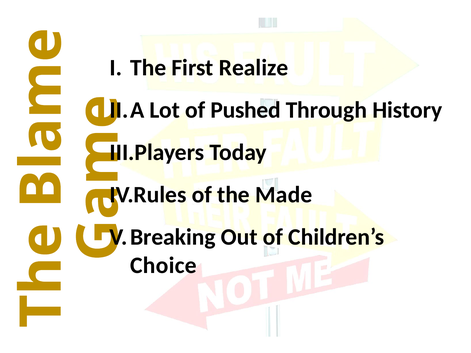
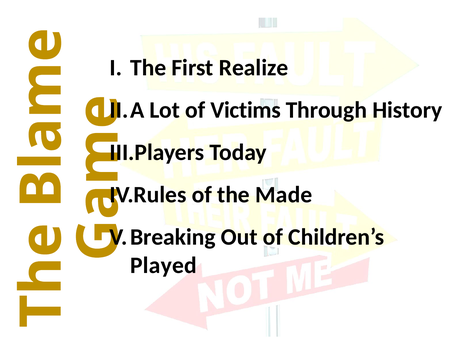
Pushed: Pushed -> Victims
Choice: Choice -> Played
